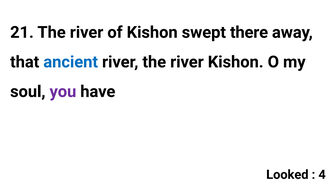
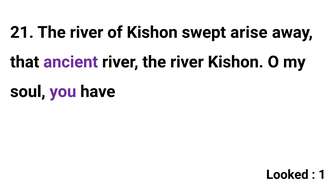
there: there -> arise
ancient colour: blue -> purple
4: 4 -> 1
